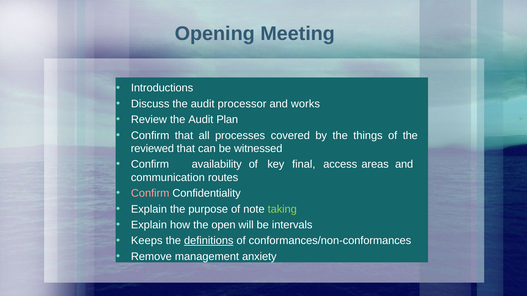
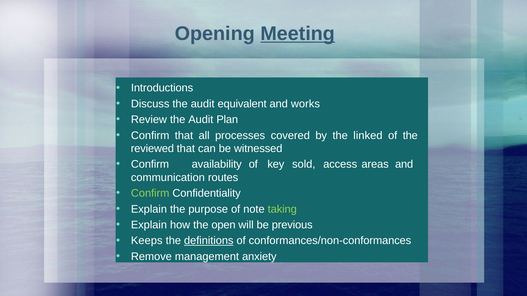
Meeting underline: none -> present
processor: processor -> equivalent
things: things -> linked
final: final -> sold
Confirm at (150, 194) colour: pink -> light green
intervals: intervals -> previous
